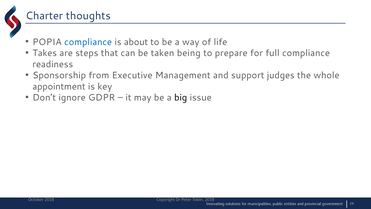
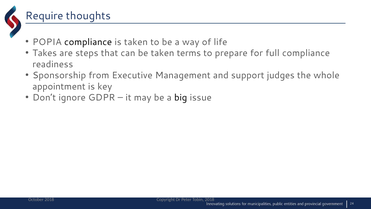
Charter: Charter -> Require
compliance at (88, 42) colour: blue -> black
is about: about -> taken
being: being -> terms
